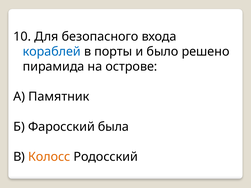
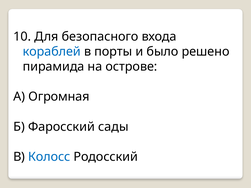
Памятник: Памятник -> Огромная
была: была -> сады
Колосс colour: orange -> blue
